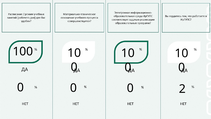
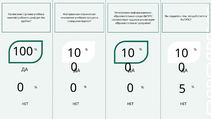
2: 2 -> 5
